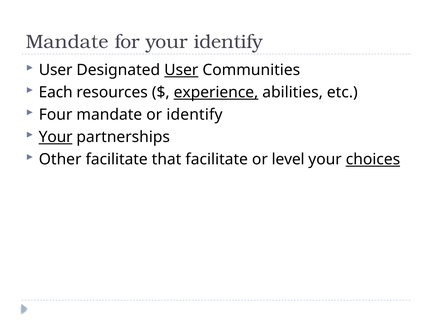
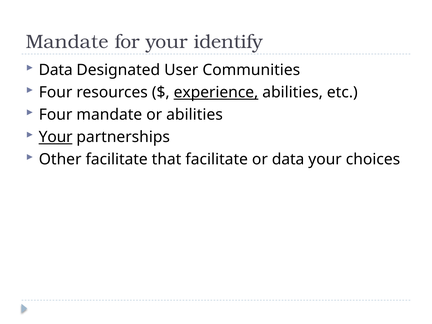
User at (56, 70): User -> Data
User at (181, 70) underline: present -> none
Each at (56, 92): Each -> Four
or identify: identify -> abilities
or level: level -> data
choices underline: present -> none
